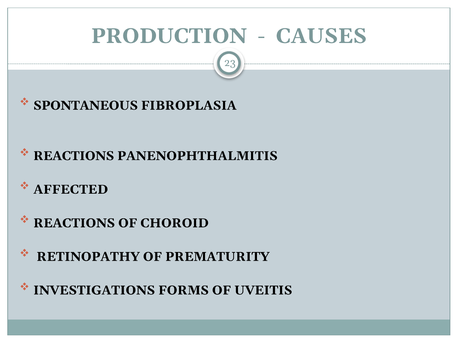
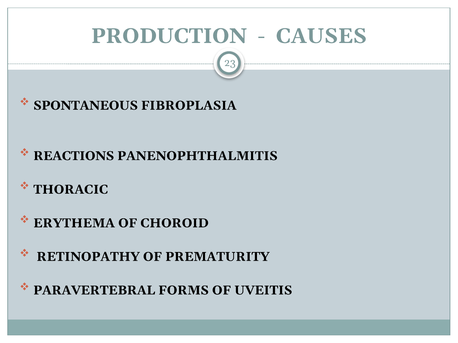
AFFECTED: AFFECTED -> THORACIC
REACTIONS at (74, 223): REACTIONS -> ERYTHEMA
INVESTIGATIONS: INVESTIGATIONS -> PARAVERTEBRAL
